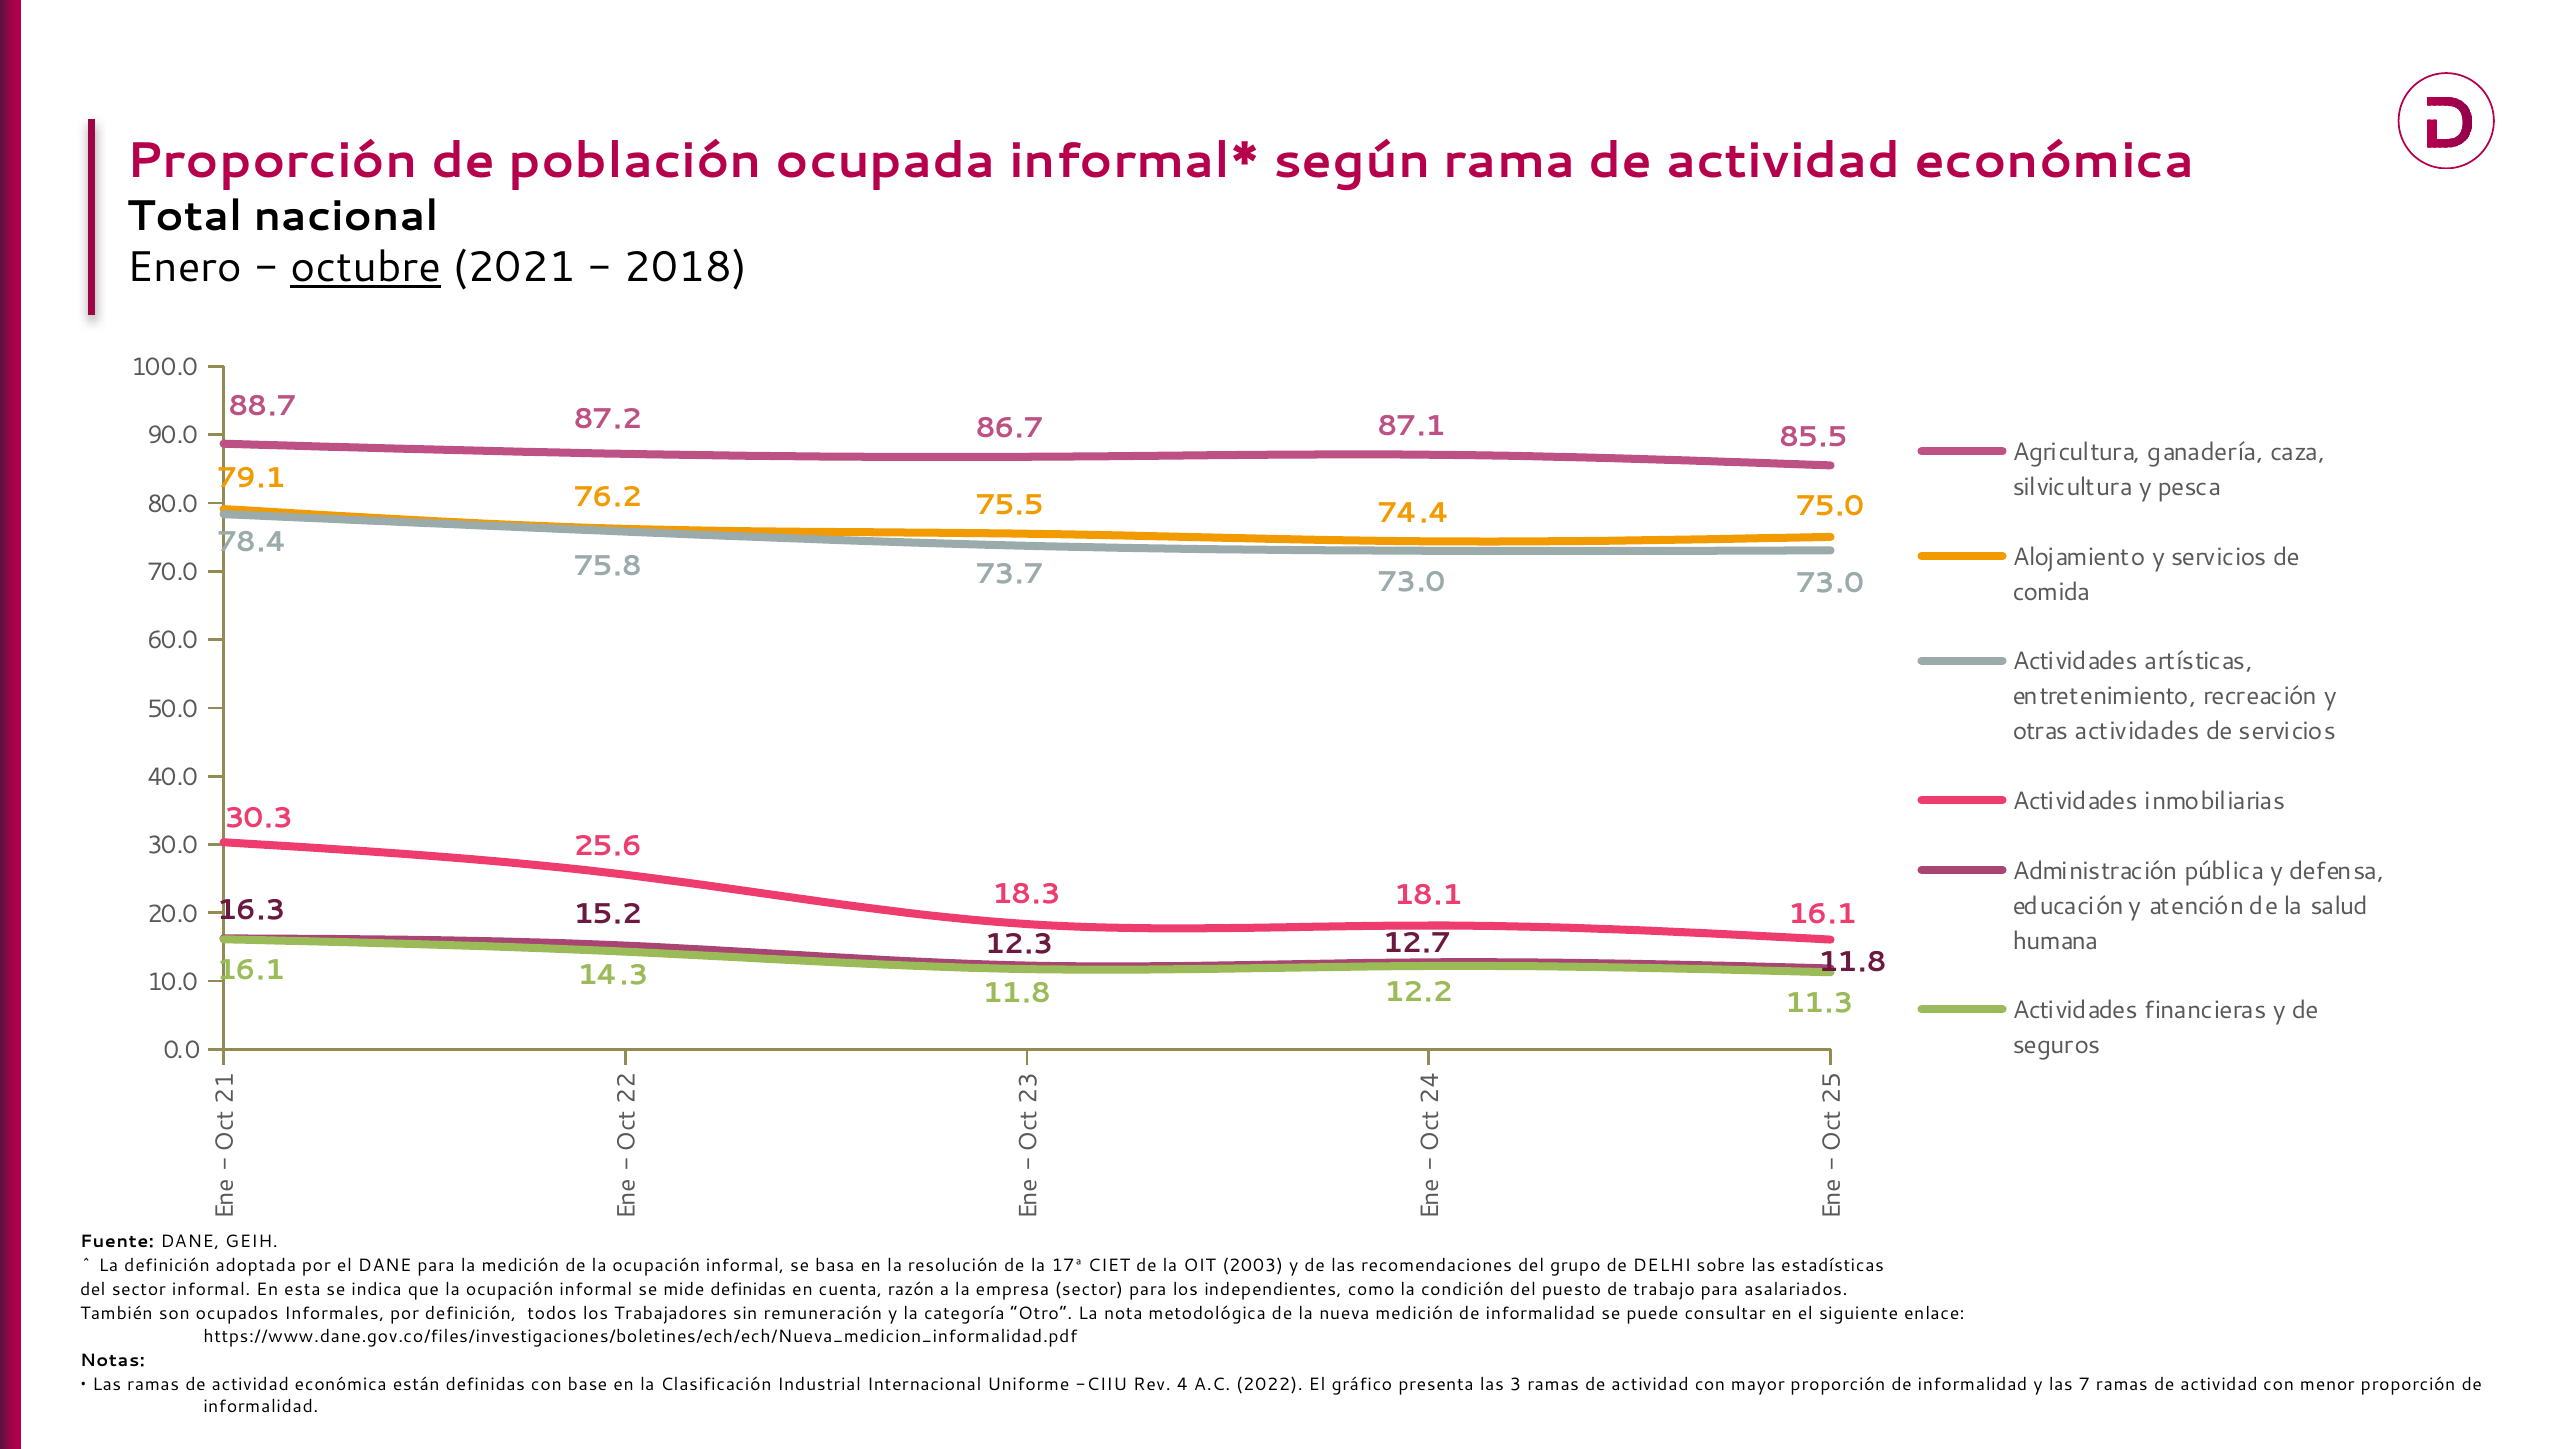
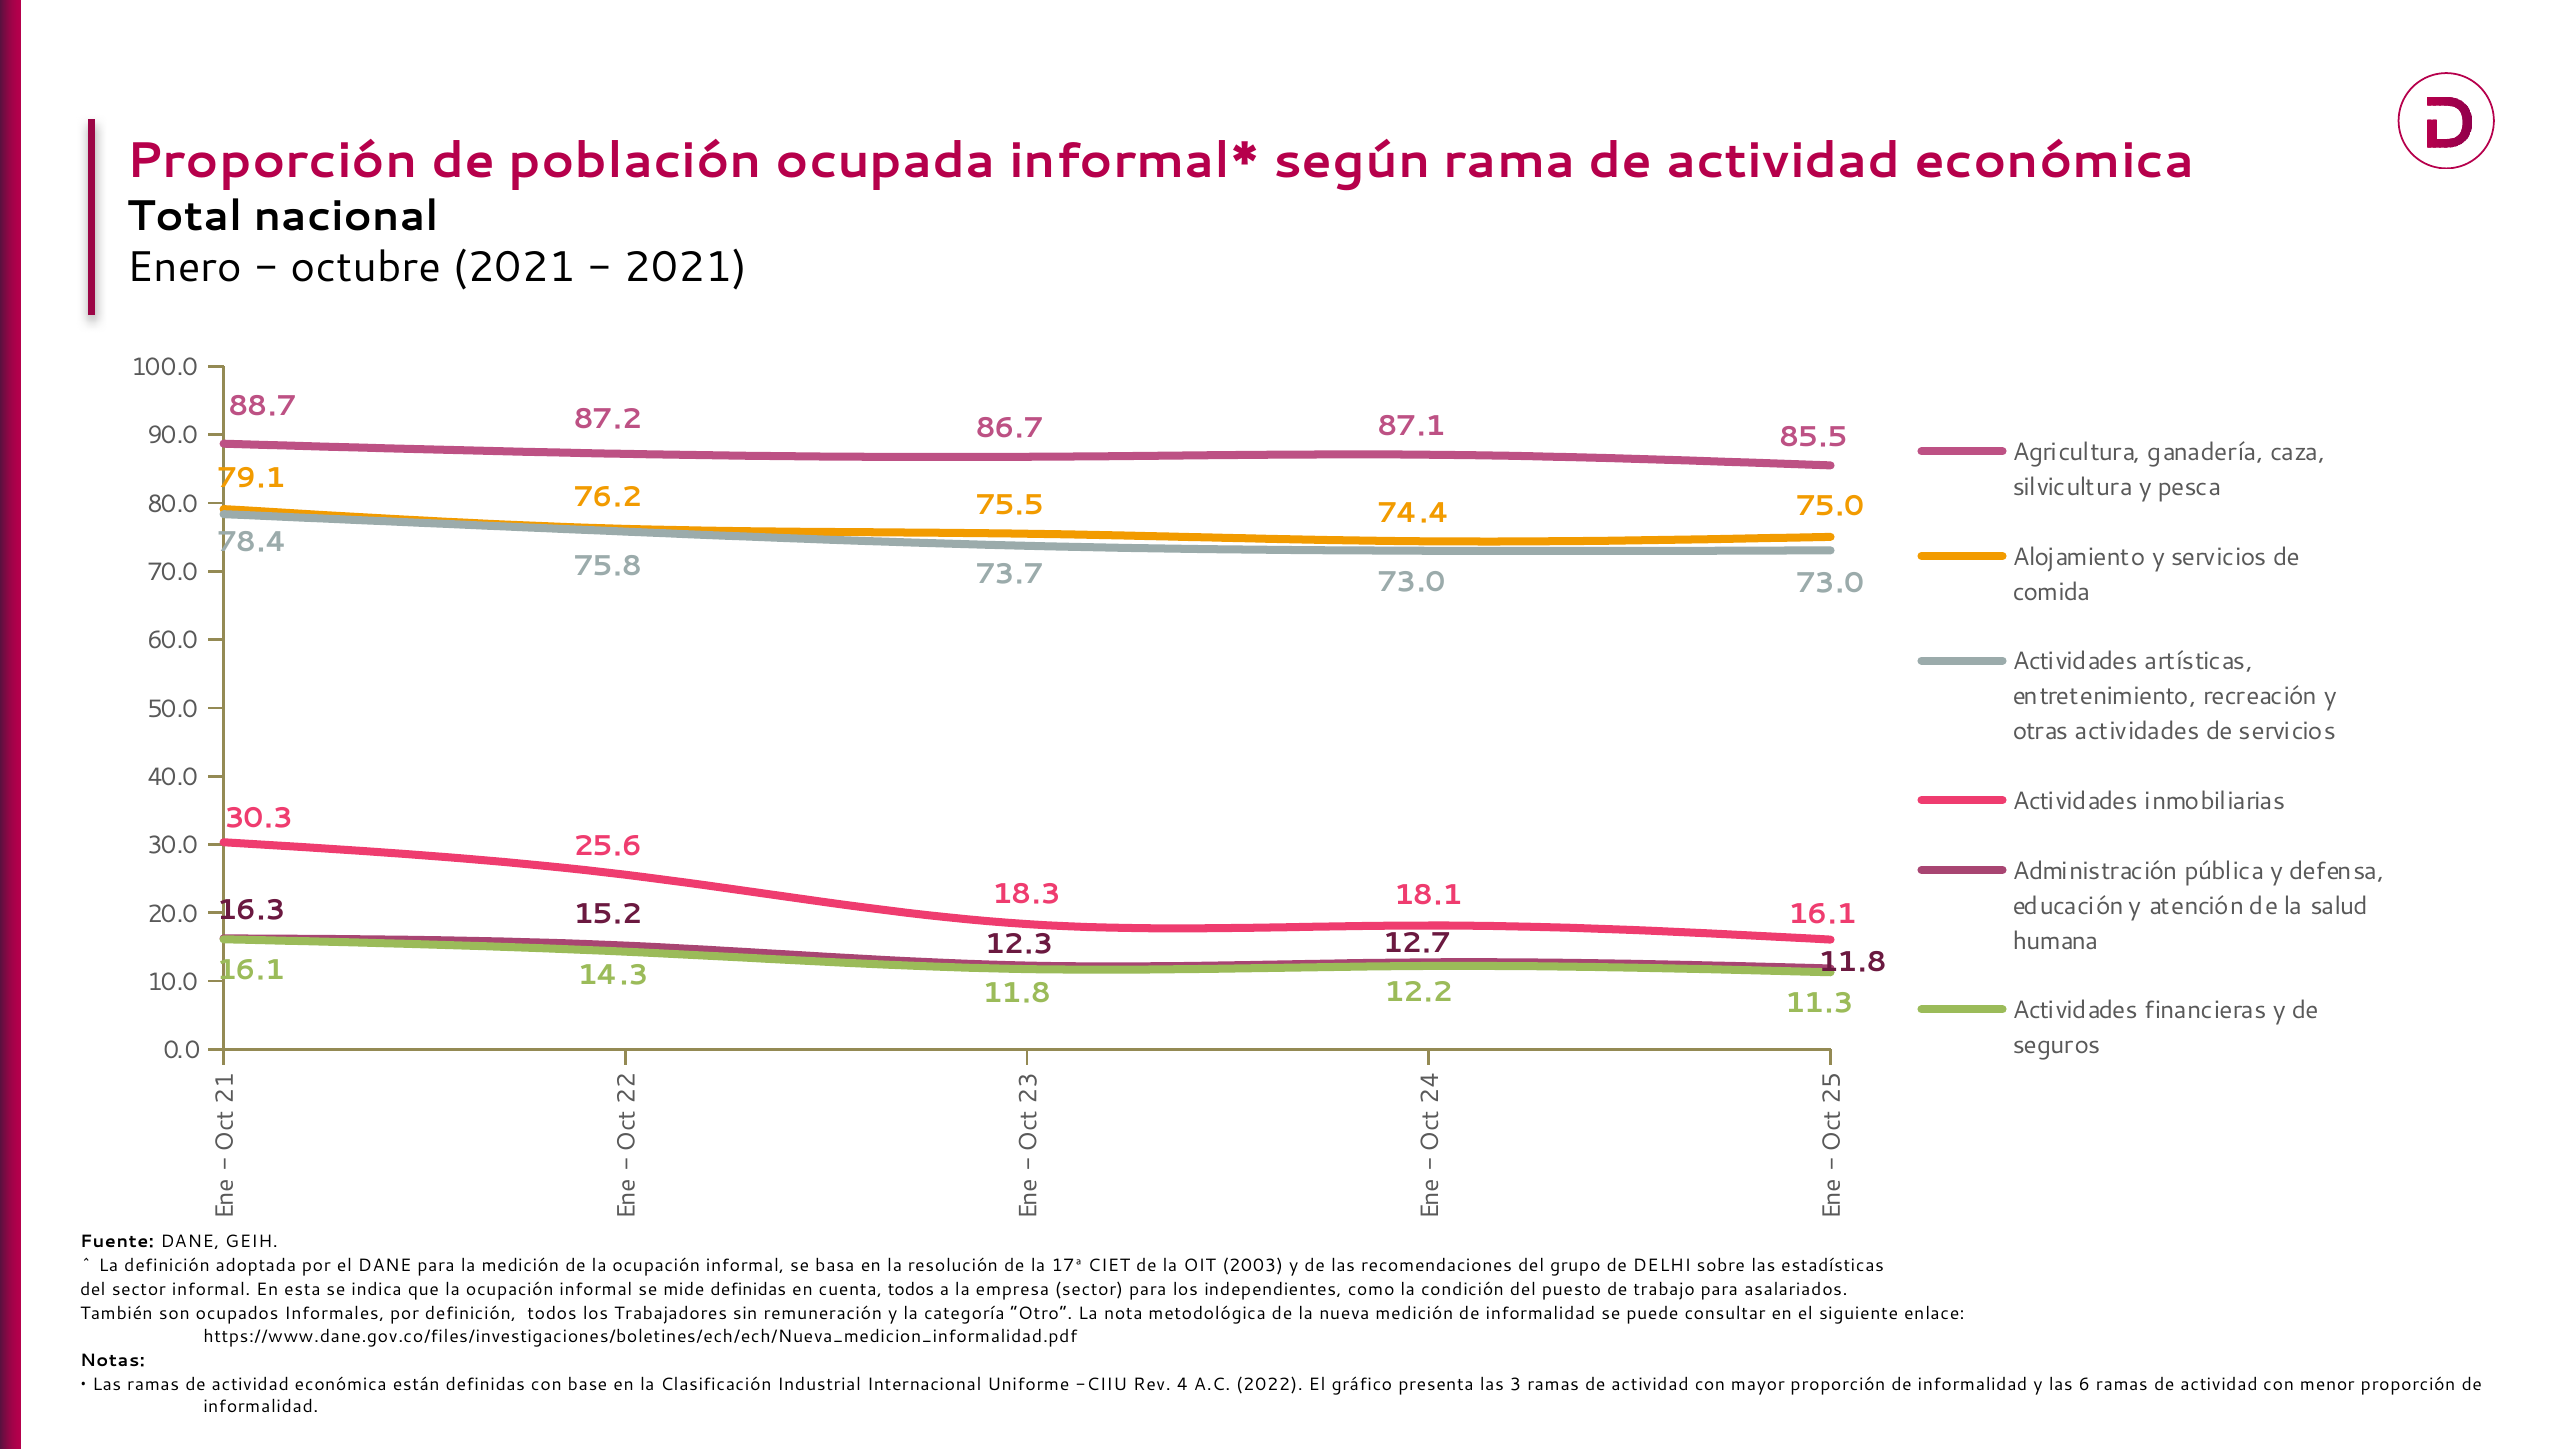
octubre underline: present -> none
2018 at (686, 268): 2018 -> 2021
cuenta razón: razón -> todos
7: 7 -> 6
